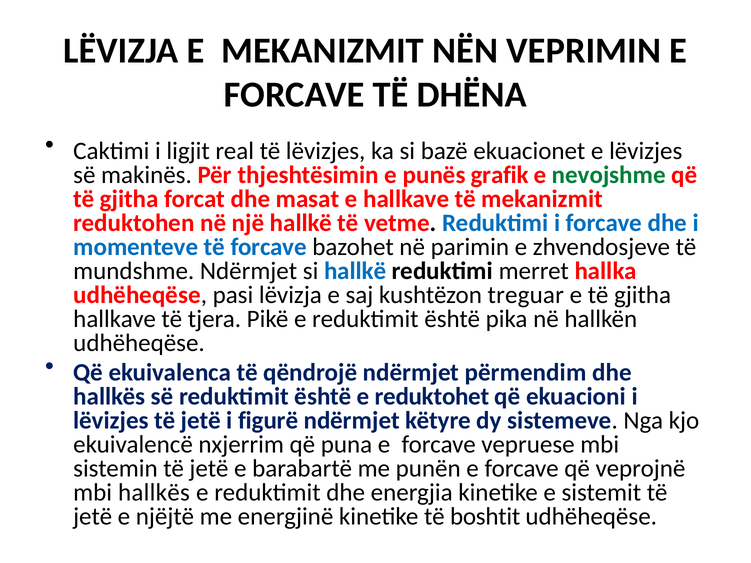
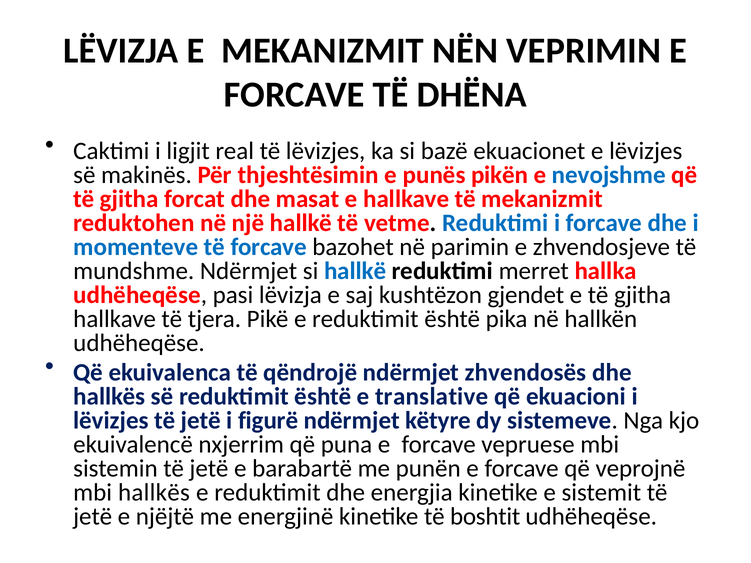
grafik: grafik -> pikën
nevojshme colour: green -> blue
treguar: treguar -> gjendet
përmendim: përmendim -> zhvendosës
reduktohet: reduktohet -> translative
